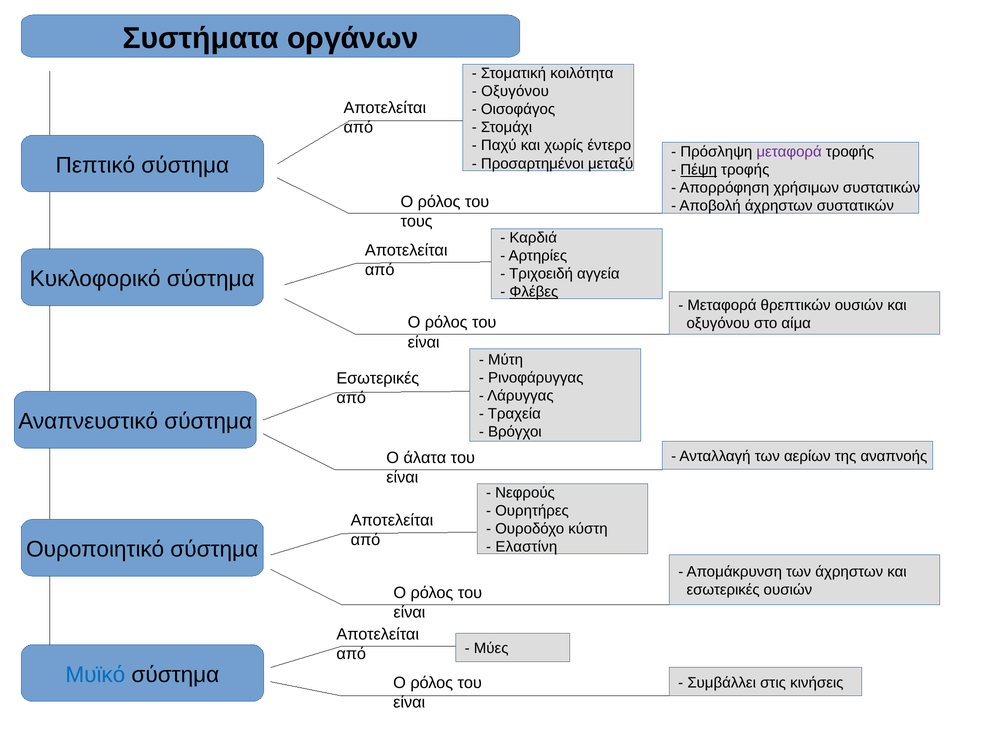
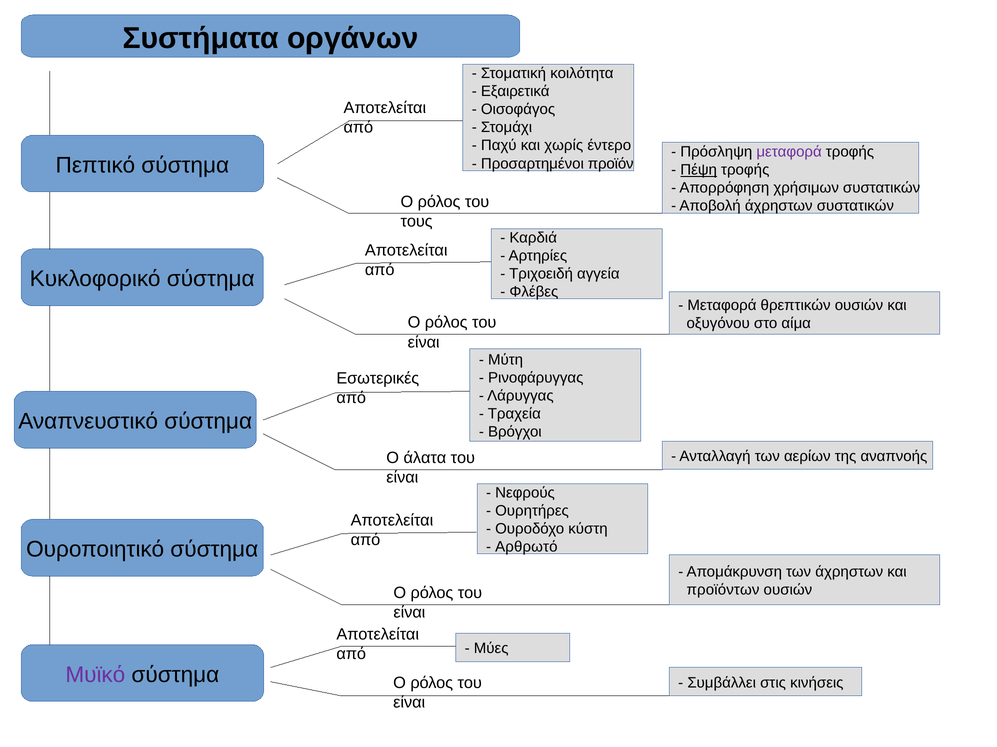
Οξυγόνου at (515, 91): Οξυγόνου -> Εξαιρετικά
μεταξύ: μεταξύ -> προϊόν
Φλέβες underline: present -> none
Ελαστίνη: Ελαστίνη -> Αρθρωτό
εσωτερικές at (723, 590): εσωτερικές -> προϊόντων
Μυϊκό colour: blue -> purple
